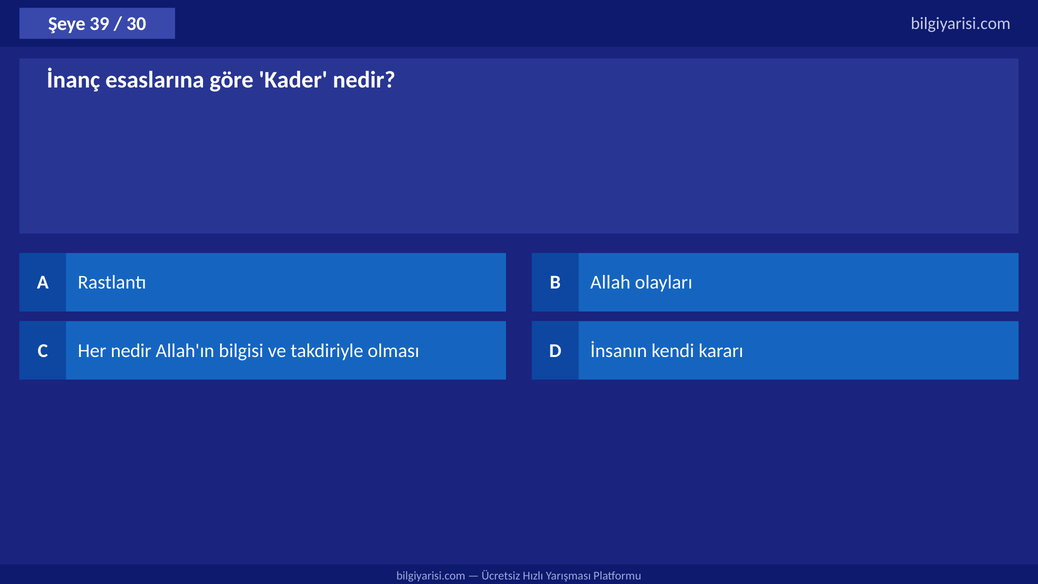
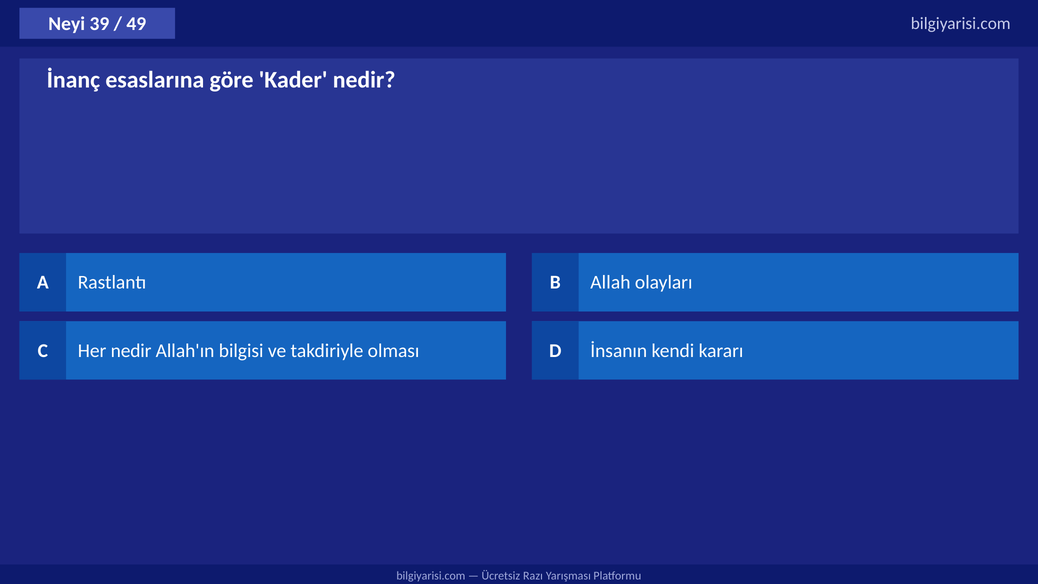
Şeye: Şeye -> Neyi
30: 30 -> 49
Hızlı: Hızlı -> Razı
